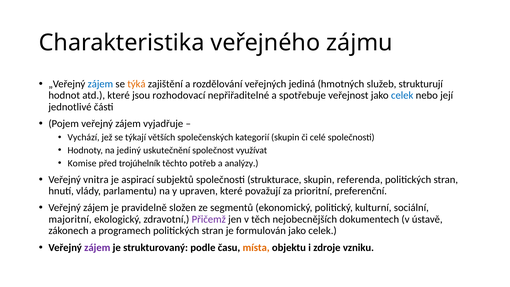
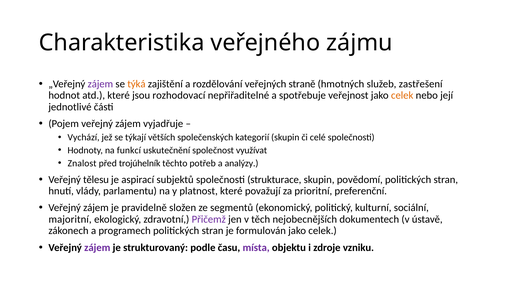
zájem at (100, 84) colour: blue -> purple
jediná: jediná -> straně
strukturují: strukturují -> zastřešení
celek at (402, 95) colour: blue -> orange
jediný: jediný -> funkcí
Komise: Komise -> Znalost
vnitra: vnitra -> tělesu
referenda: referenda -> povědomí
upraven: upraven -> platnost
místa colour: orange -> purple
